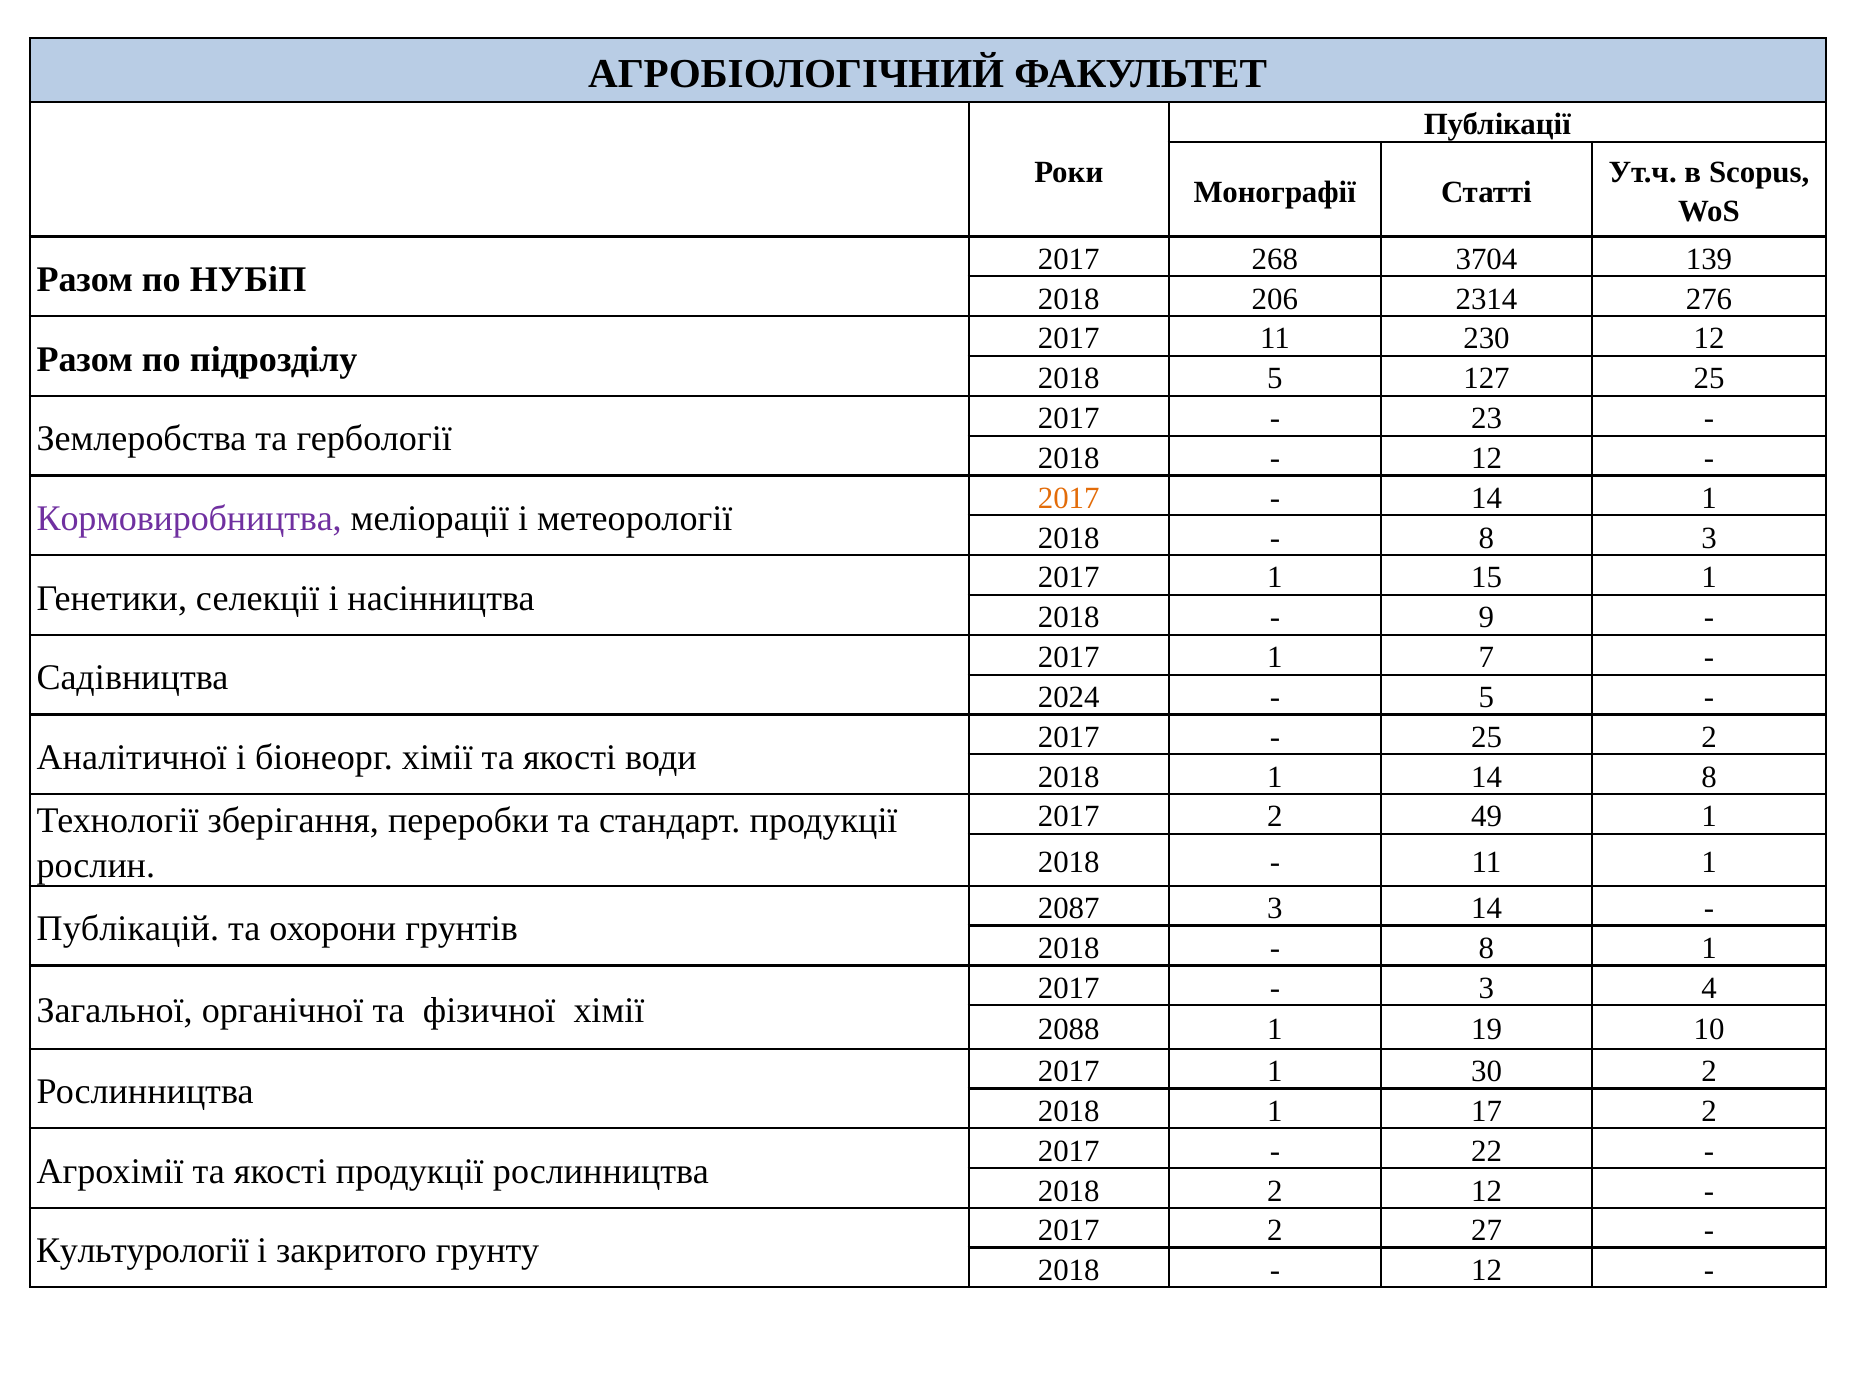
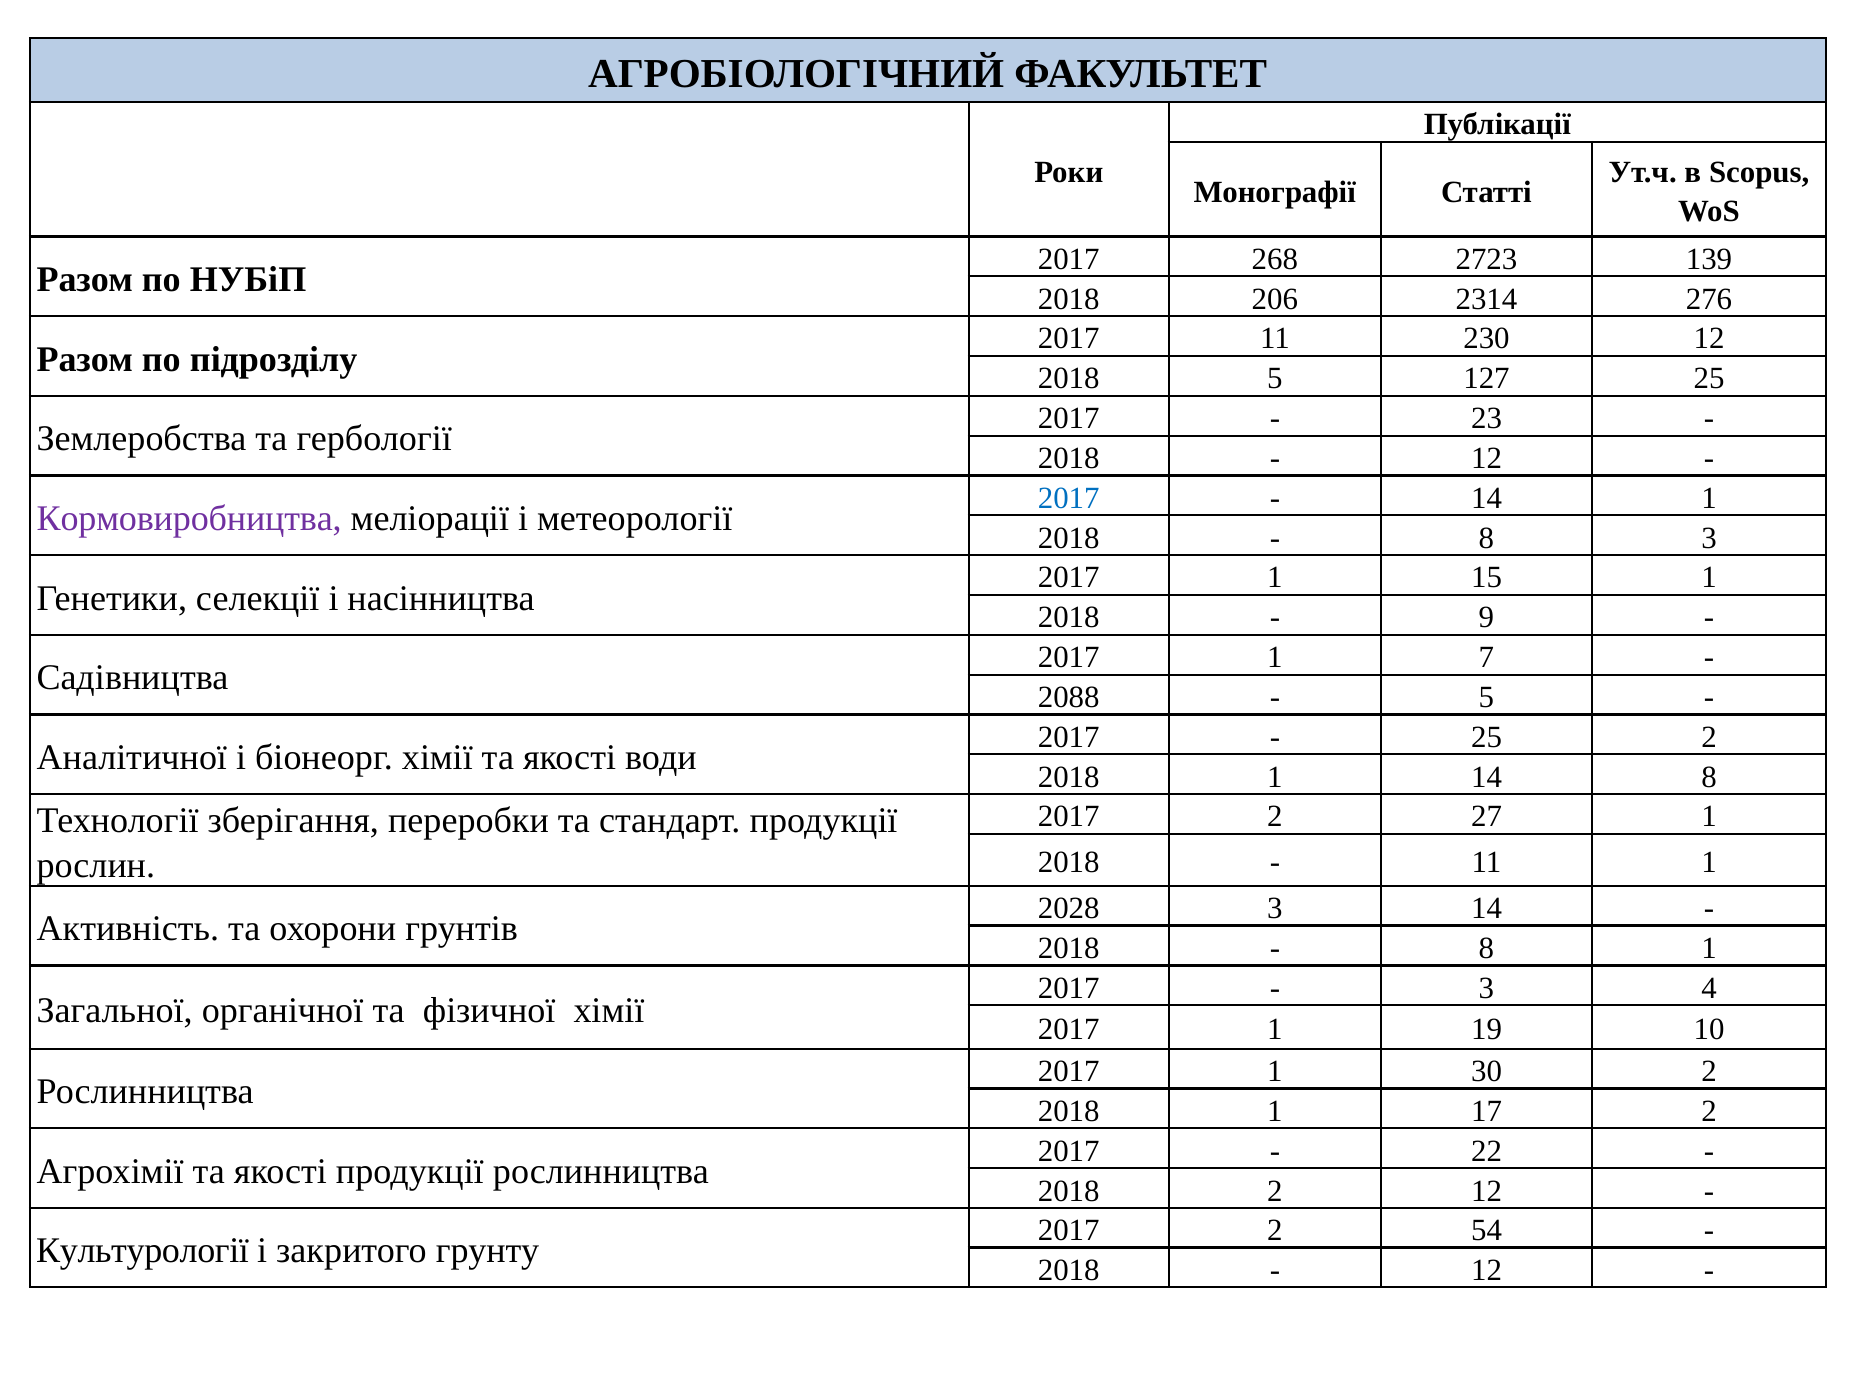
3704: 3704 -> 2723
2017 at (1069, 498) colour: orange -> blue
2024: 2024 -> 2088
49: 49 -> 27
2087: 2087 -> 2028
Публікацій: Публікацій -> Активність
2088 at (1069, 1030): 2088 -> 2017
27: 27 -> 54
